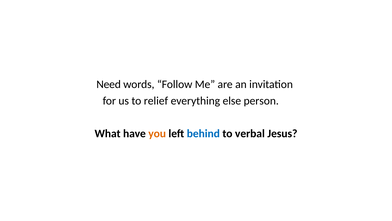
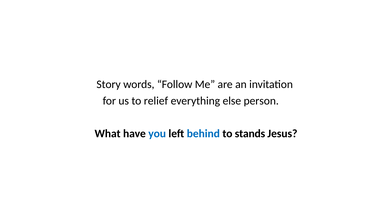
Need: Need -> Story
you colour: orange -> blue
verbal: verbal -> stands
